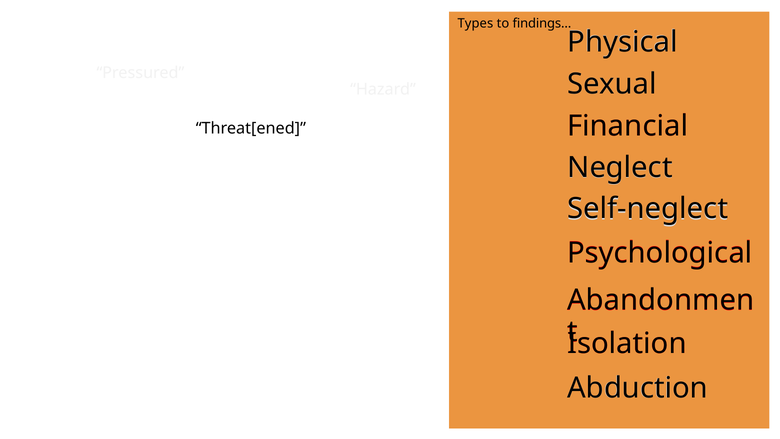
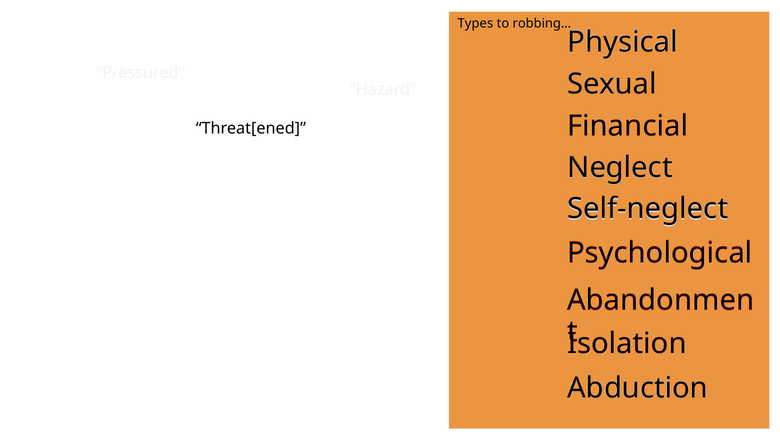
findings…: findings… -> robbing…
